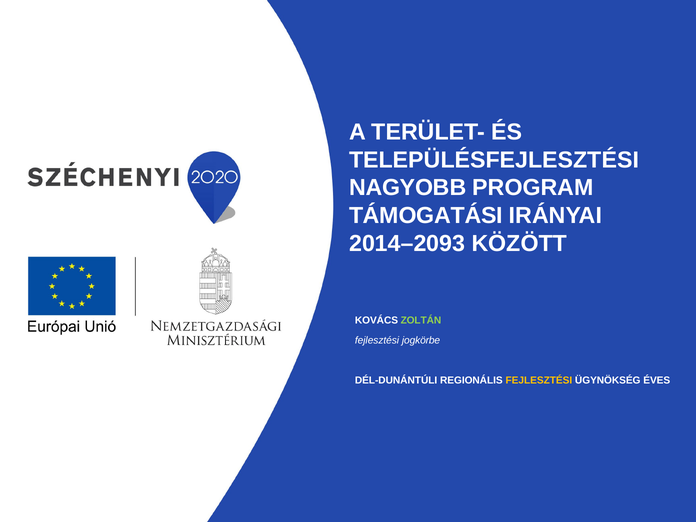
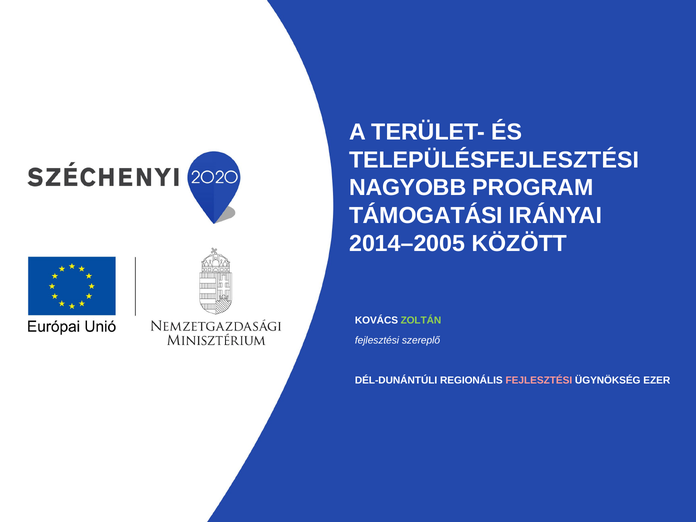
2014–2093: 2014–2093 -> 2014–2005
jogkörbe: jogkörbe -> szereplő
FEJLESZTÉSI at (539, 381) colour: yellow -> pink
ÉVES: ÉVES -> EZER
